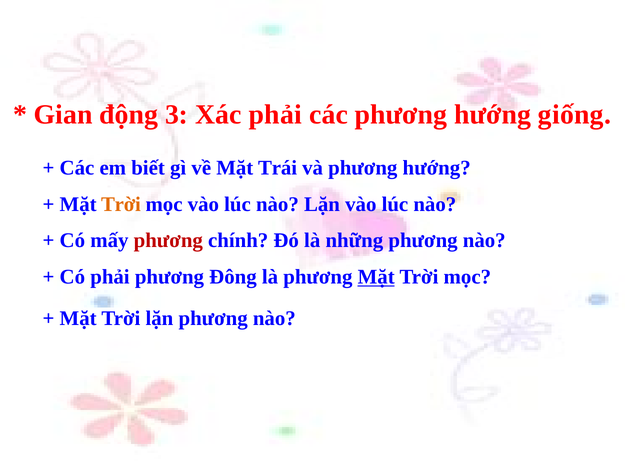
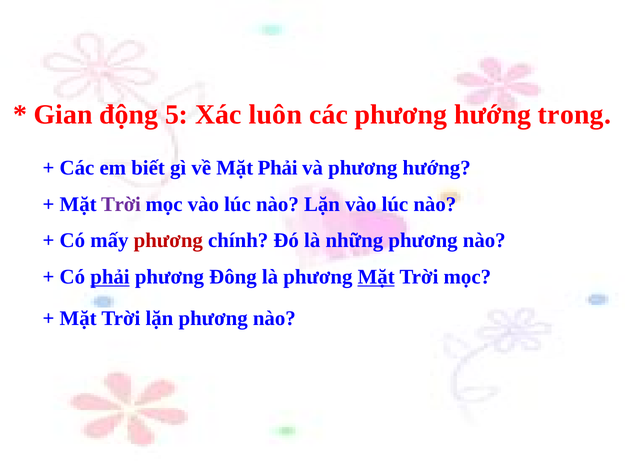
3: 3 -> 5
Xác phải: phải -> luôn
giống: giống -> trong
Mặt Trái: Trái -> Phải
Trời at (121, 205) colour: orange -> purple
phải at (110, 277) underline: none -> present
